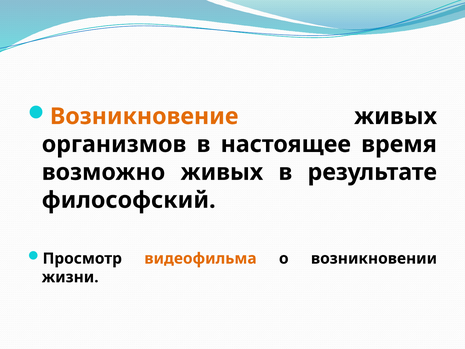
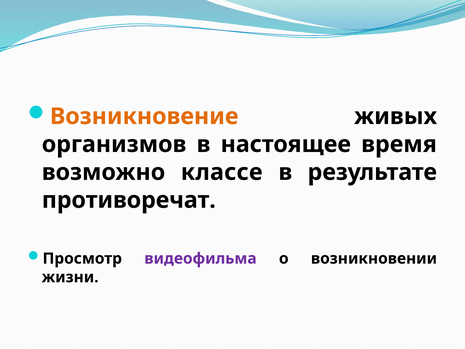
возможно живых: живых -> классе
философский: философский -> противоречат
видеофильма colour: orange -> purple
